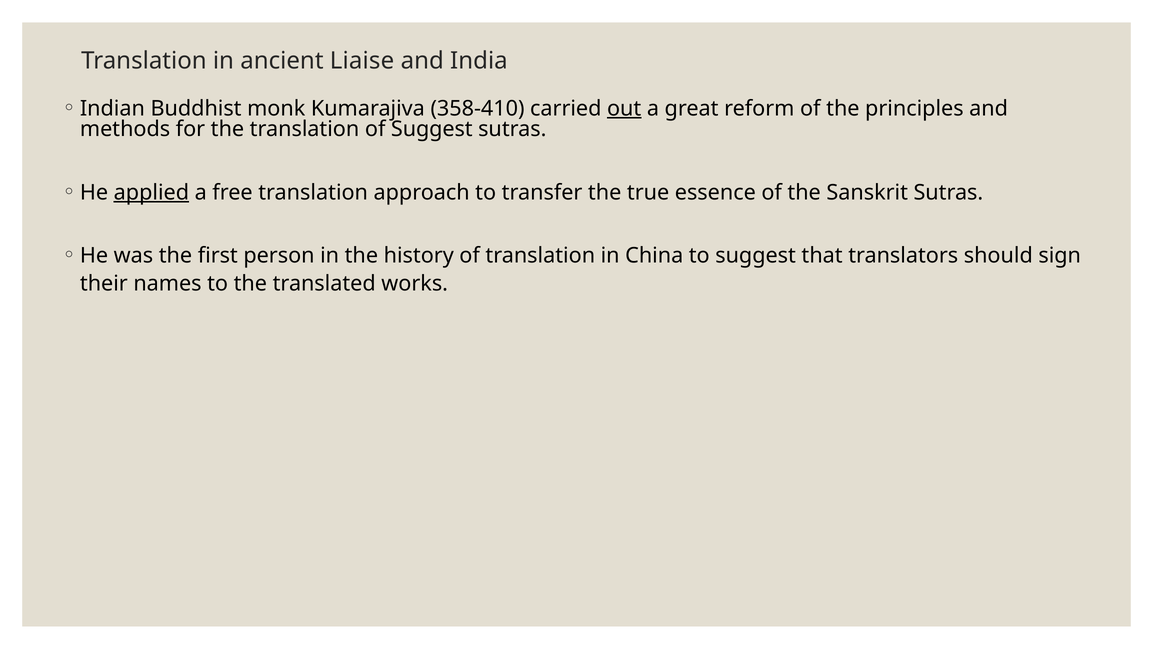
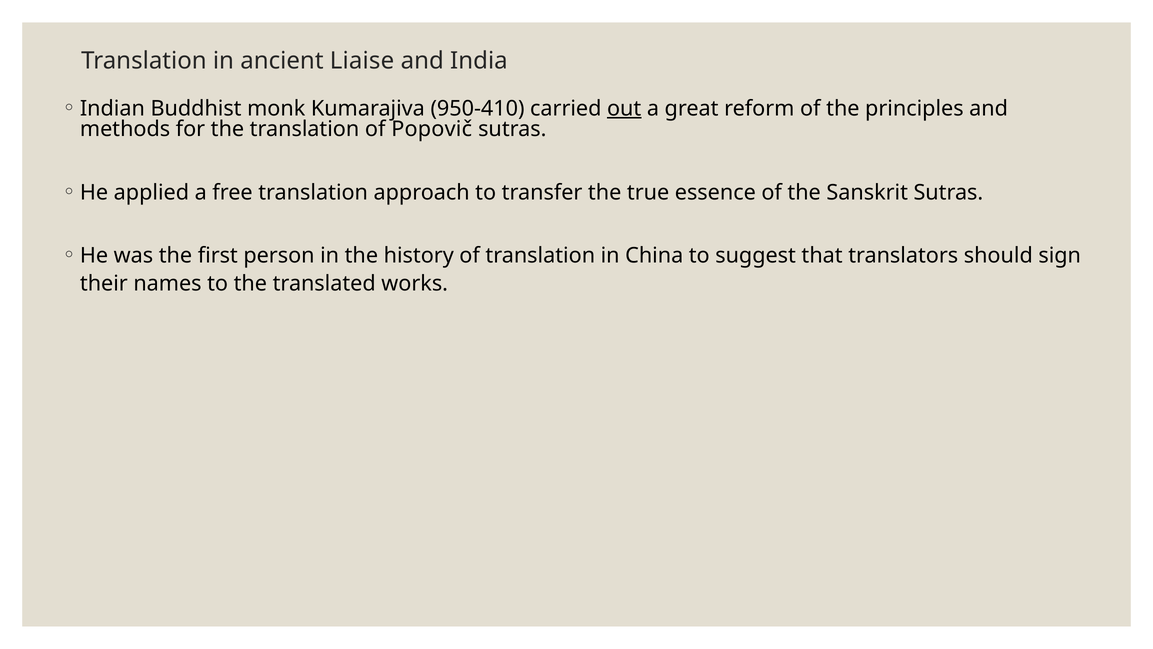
358-410: 358-410 -> 950-410
of Suggest: Suggest -> Popovič
applied underline: present -> none
